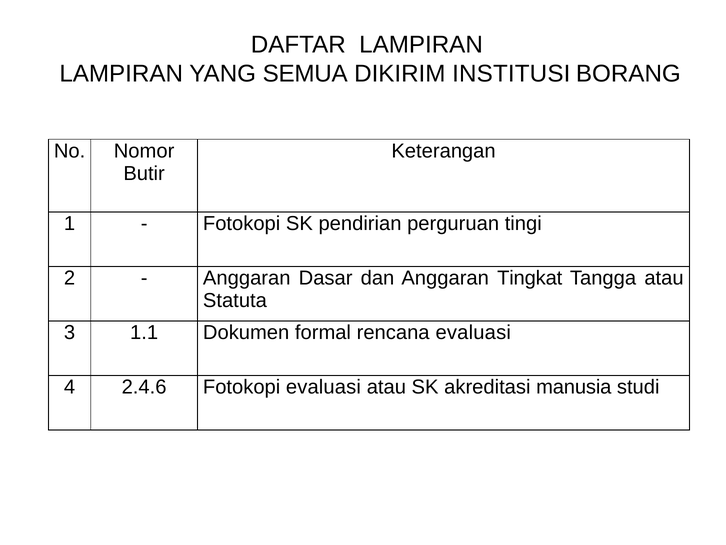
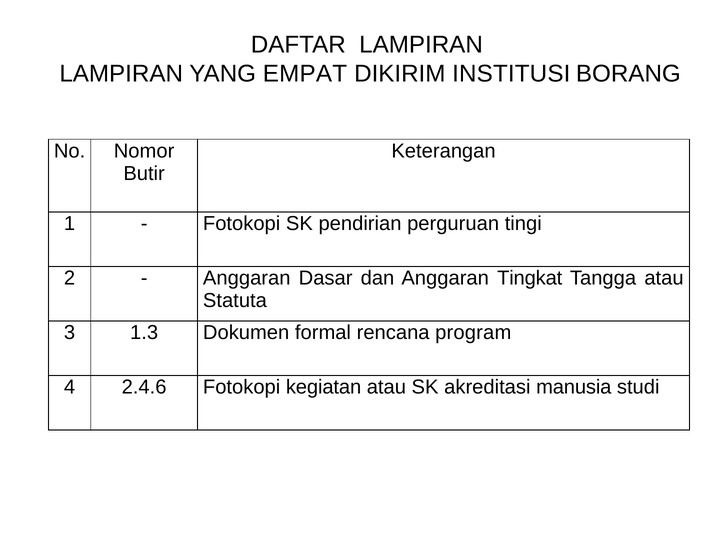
SEMUA: SEMUA -> EMPAT
1.1: 1.1 -> 1.3
rencana evaluasi: evaluasi -> program
Fotokopi evaluasi: evaluasi -> kegiatan
